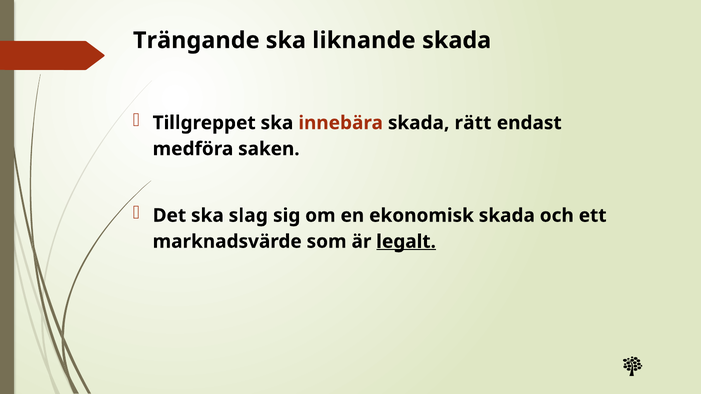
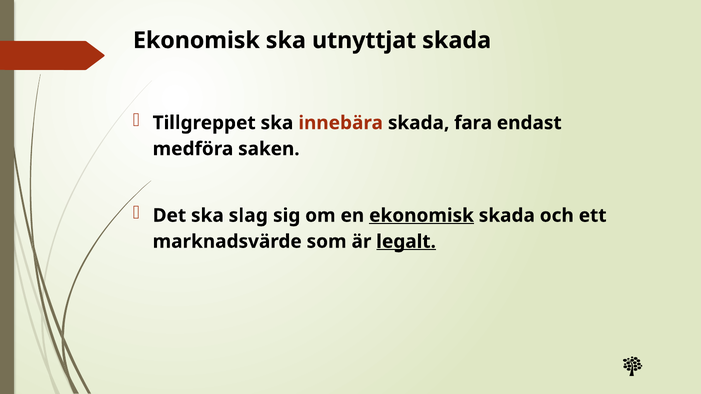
Trängande at (196, 40): Trängande -> Ekonomisk
liknande: liknande -> utnyttjat
rätt: rätt -> fara
ekonomisk at (422, 216) underline: none -> present
